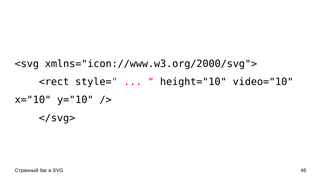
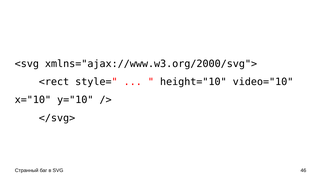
xmlns="icon://www.w3.org/2000/svg">: xmlns="icon://www.w3.org/2000/svg"> -> xmlns="ajax://www.w3.org/2000/svg">
